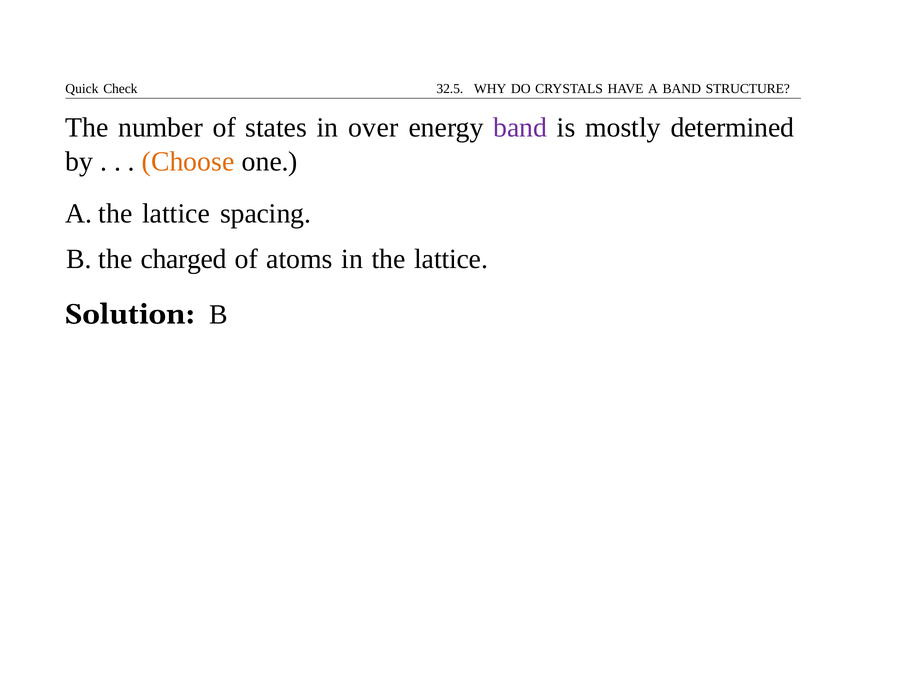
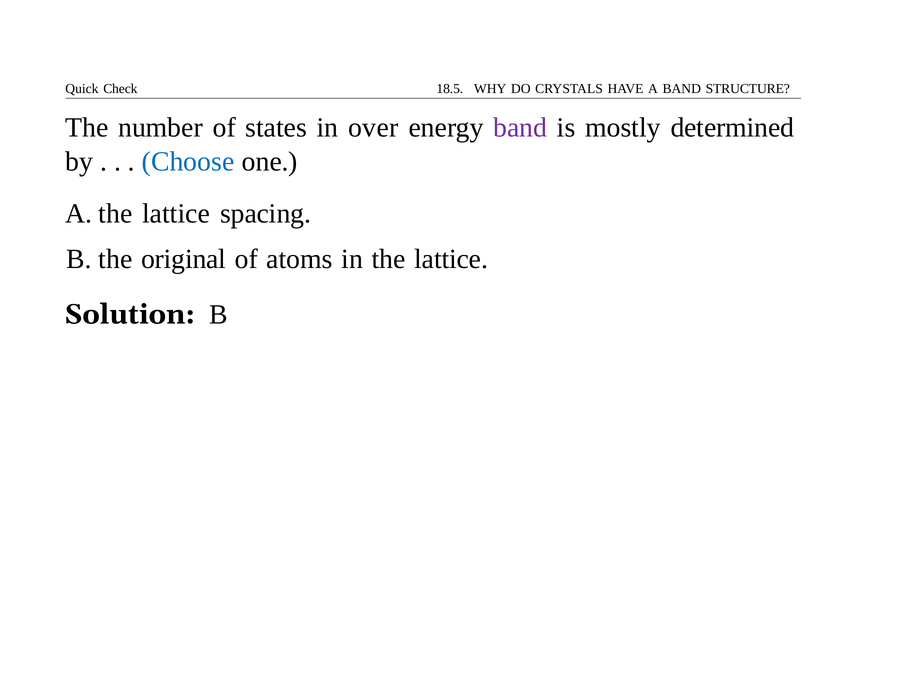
32.5: 32.5 -> 18.5
Choose colour: orange -> blue
charged: charged -> original
